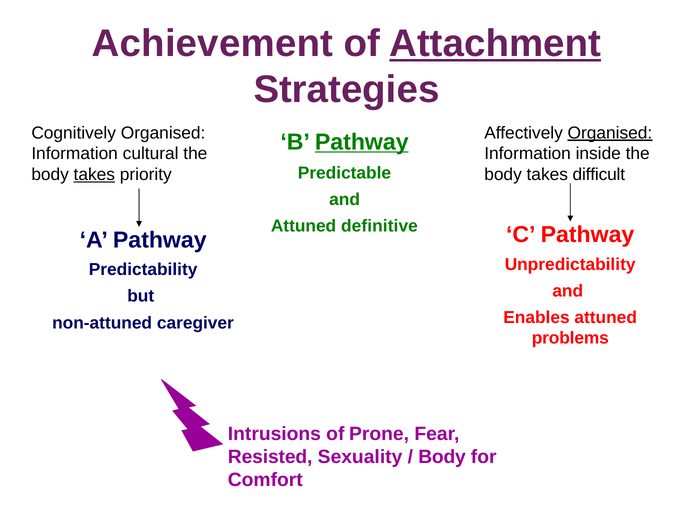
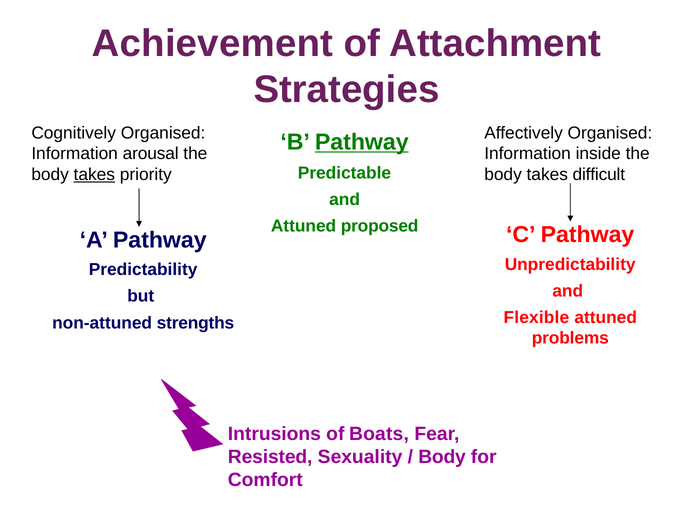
Attachment underline: present -> none
Organised at (610, 133) underline: present -> none
cultural: cultural -> arousal
definitive: definitive -> proposed
Enables: Enables -> Flexible
caregiver: caregiver -> strengths
Prone: Prone -> Boats
